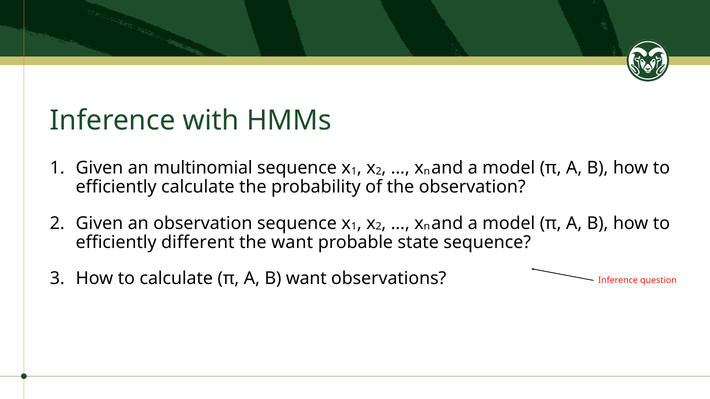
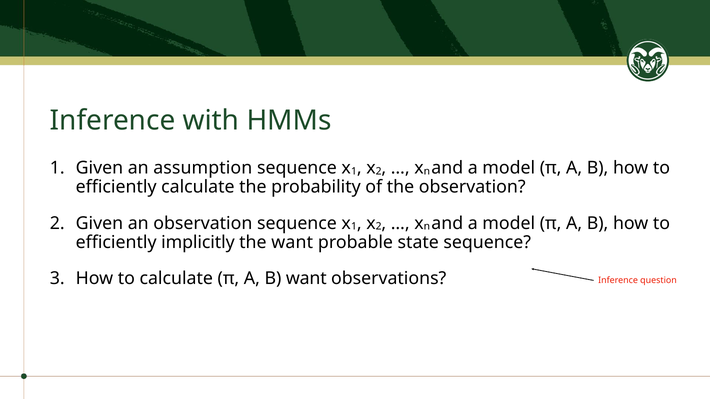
multinomial: multinomial -> assumption
different: different -> implicitly
